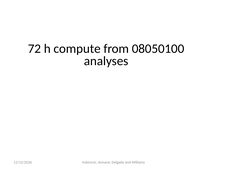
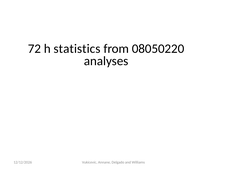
compute: compute -> statistics
08050100: 08050100 -> 08050220
